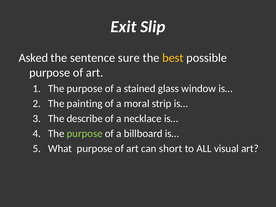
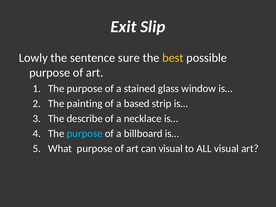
Asked: Asked -> Lowly
moral: moral -> based
purpose at (85, 134) colour: light green -> light blue
can short: short -> visual
